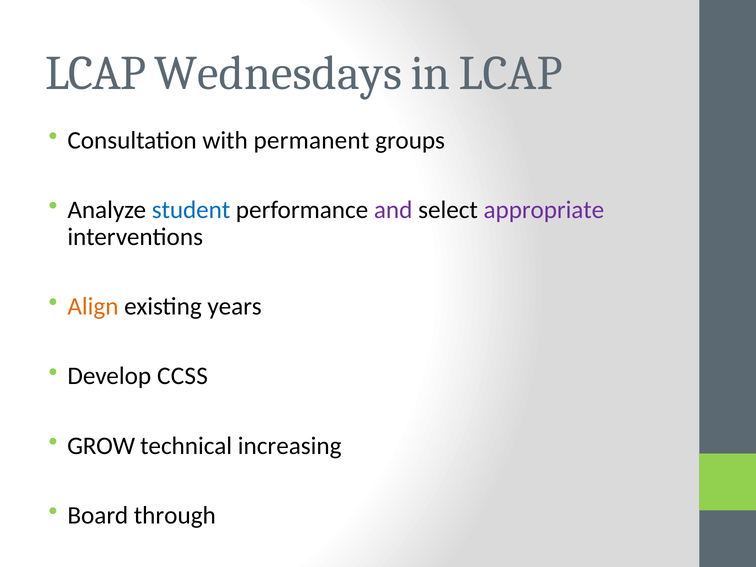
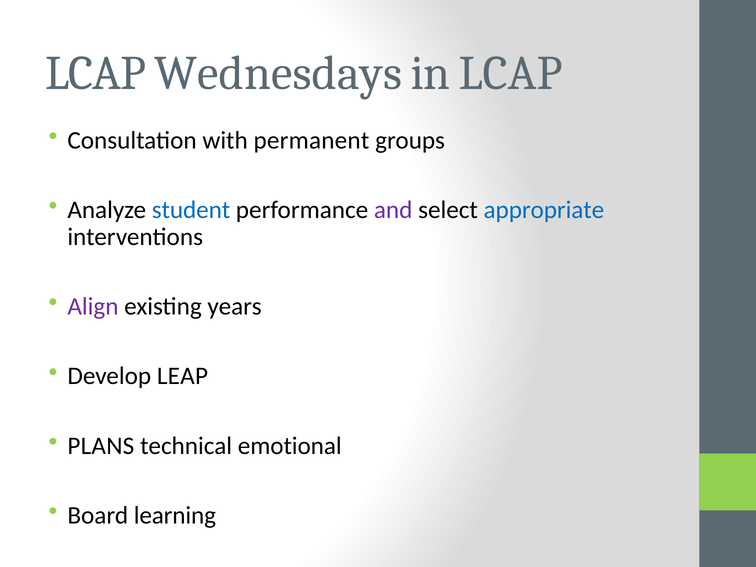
appropriate colour: purple -> blue
Align colour: orange -> purple
CCSS: CCSS -> LEAP
GROW: GROW -> PLANS
increasing: increasing -> emotional
through: through -> learning
